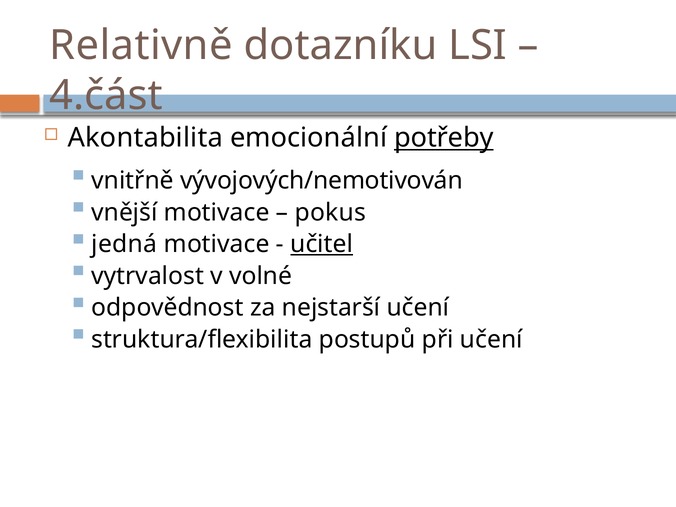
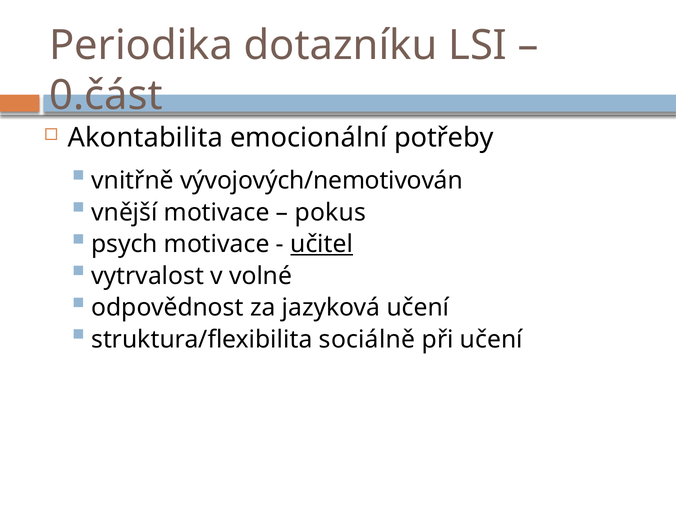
Relativně: Relativně -> Periodika
4.část: 4.část -> 0.část
potřeby underline: present -> none
jedná: jedná -> psych
nejstarší: nejstarší -> jazyková
postupů: postupů -> sociálně
